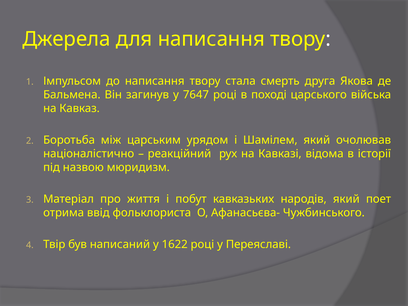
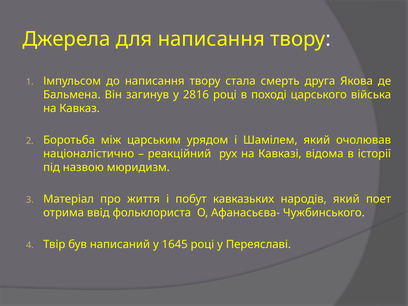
7647: 7647 -> 2816
1622: 1622 -> 1645
